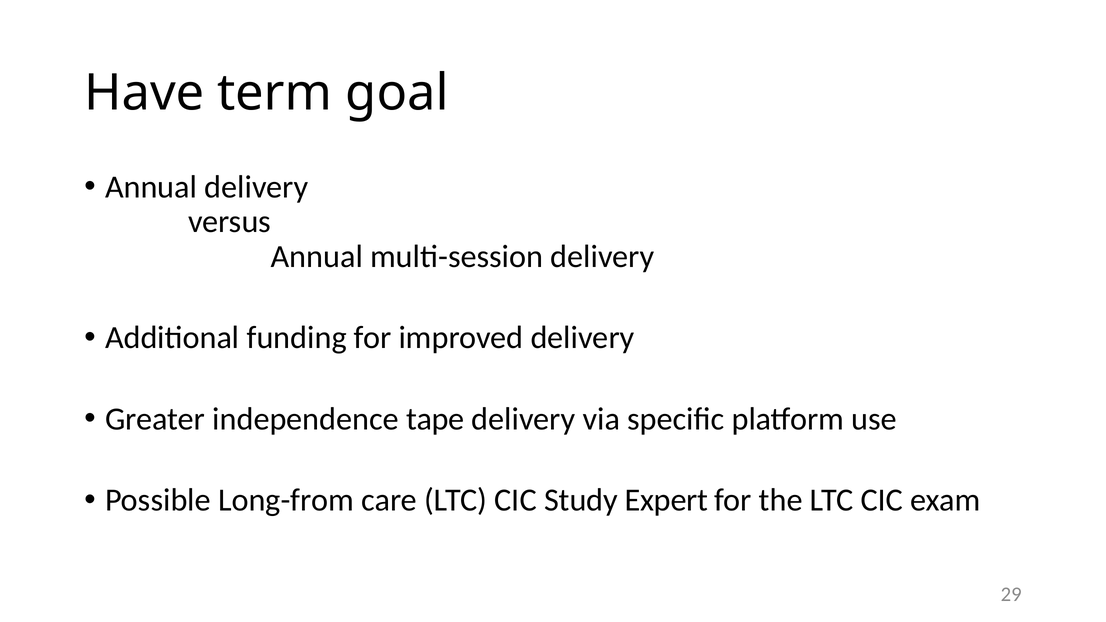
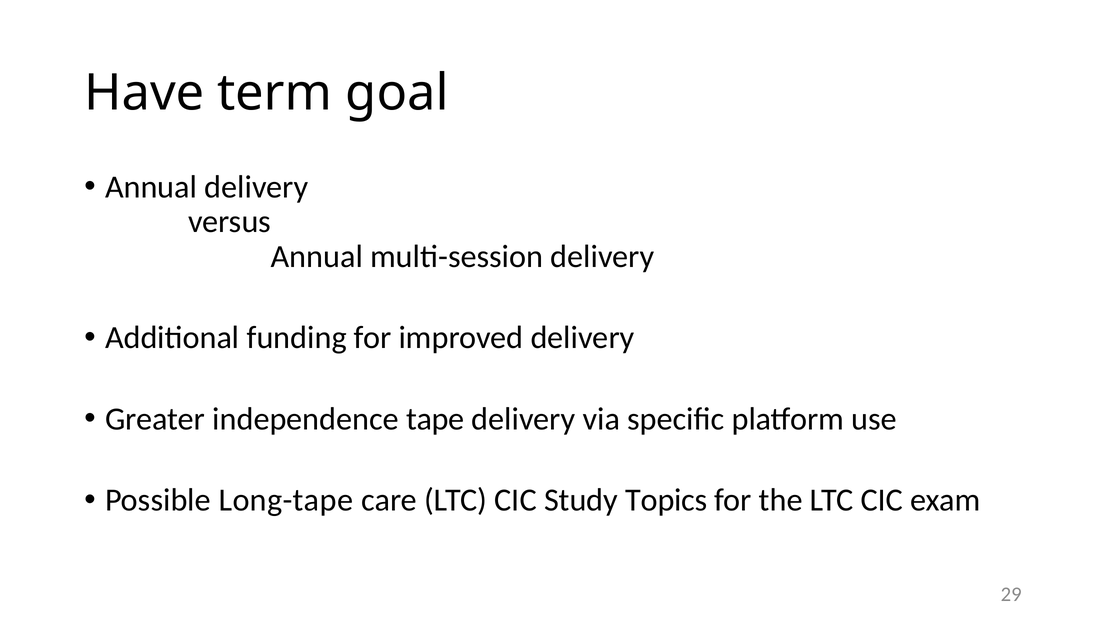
Long-from: Long-from -> Long-tape
Expert: Expert -> Topics
